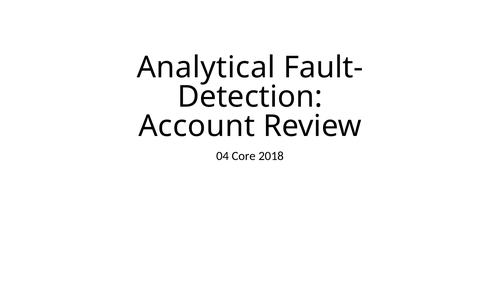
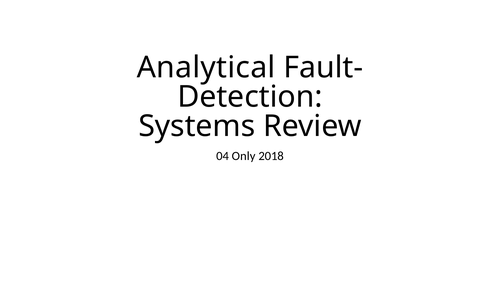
Account: Account -> Systems
Core: Core -> Only
